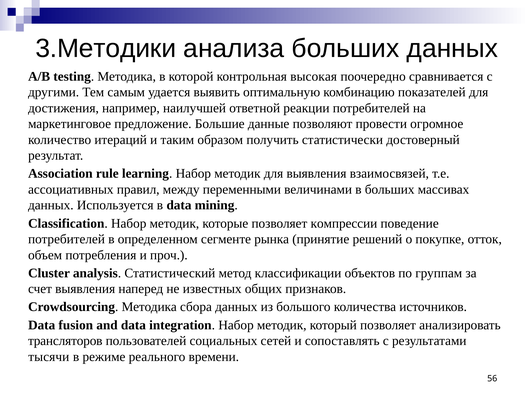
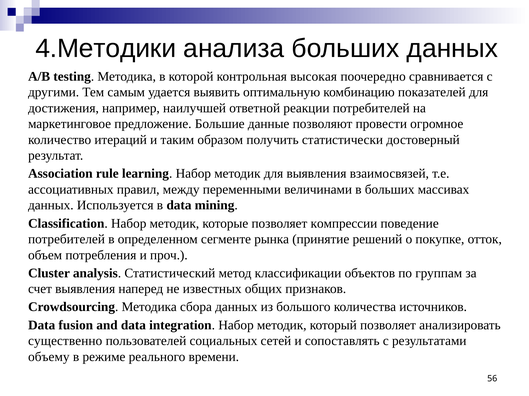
3.Методики: 3.Методики -> 4.Методики
трансляторов: трансляторов -> существенно
тысячи: тысячи -> объему
